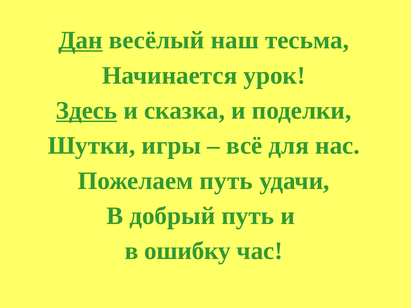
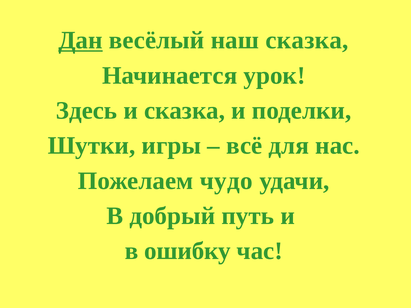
наш тесьма: тесьма -> сказка
Здесь underline: present -> none
Пожелаем путь: путь -> чудо
